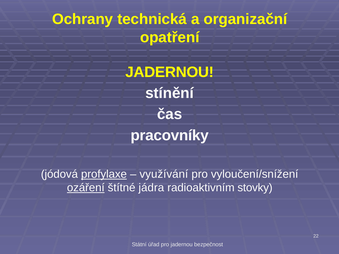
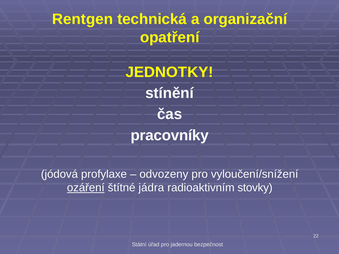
Ochrany: Ochrany -> Rentgen
JADERNOU at (170, 72): JADERNOU -> JEDNOTKY
profylaxe underline: present -> none
využívání: využívání -> odvozeny
